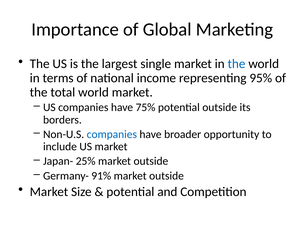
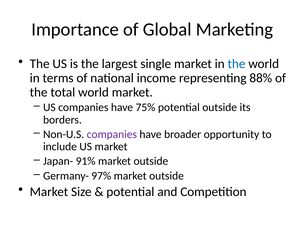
95%: 95% -> 88%
companies at (112, 134) colour: blue -> purple
25%: 25% -> 91%
91%: 91% -> 97%
